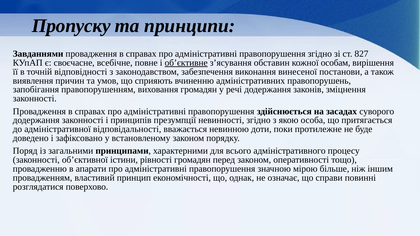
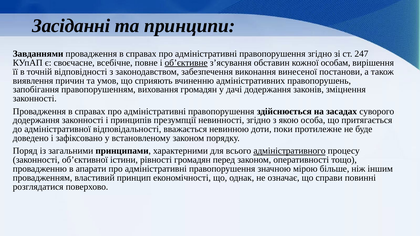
Пропуску: Пропуску -> Засіданні
827: 827 -> 247
речі: речі -> дачі
адміністративного underline: none -> present
